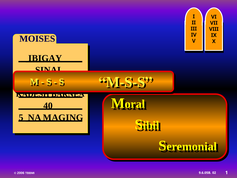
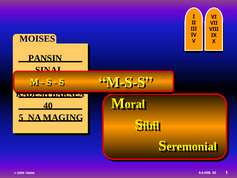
IBIGAY: IBIGAY -> PANSIN
